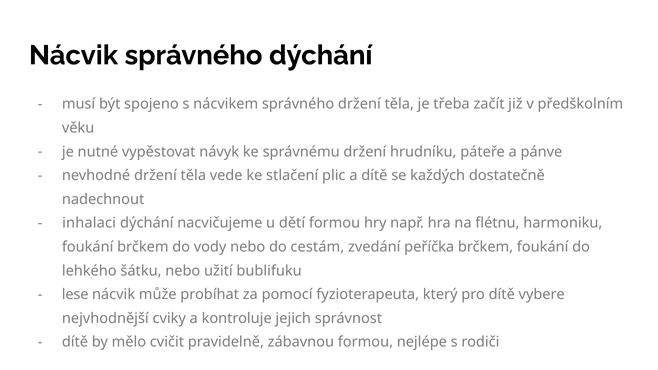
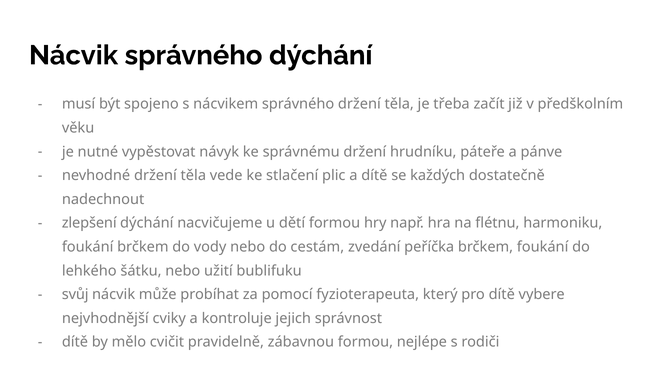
inhalaci: inhalaci -> zlepšení
lese: lese -> svůj
